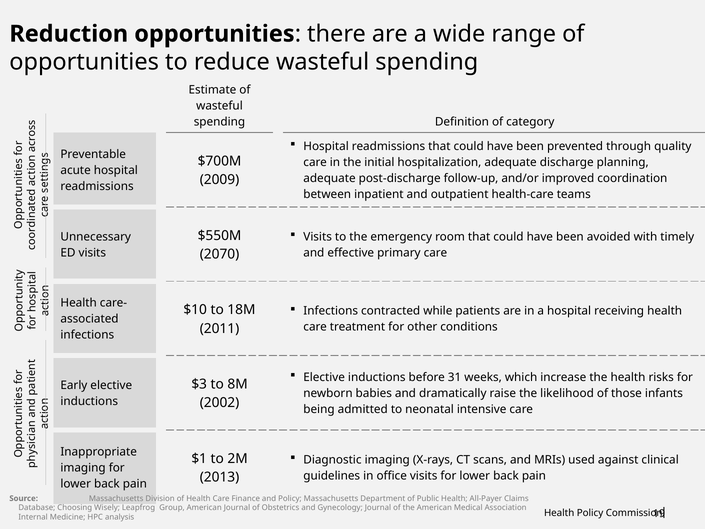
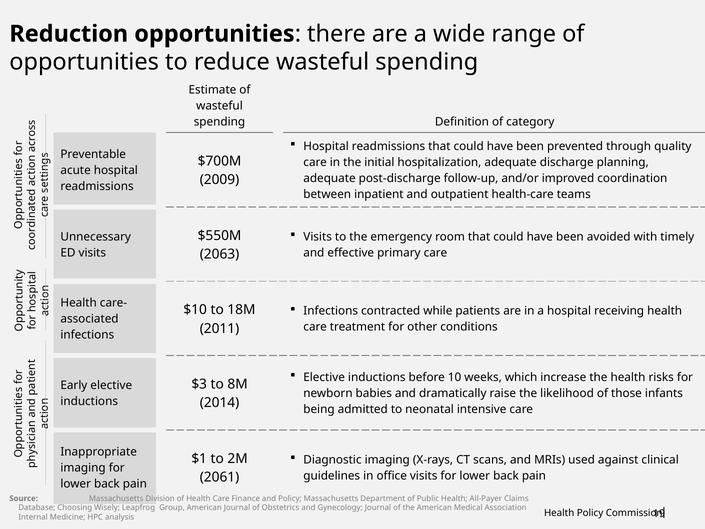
2070: 2070 -> 2063
31: 31 -> 10
2002: 2002 -> 2014
2013: 2013 -> 2061
